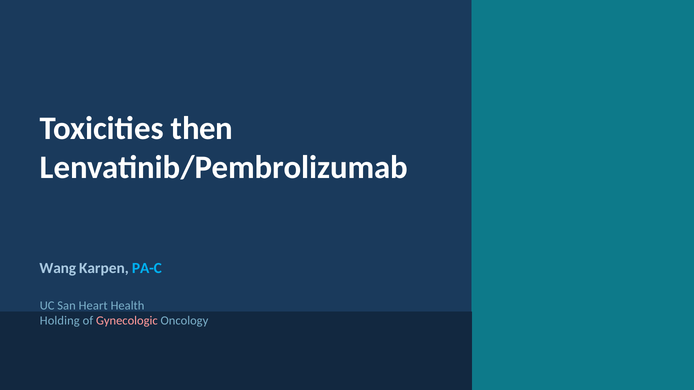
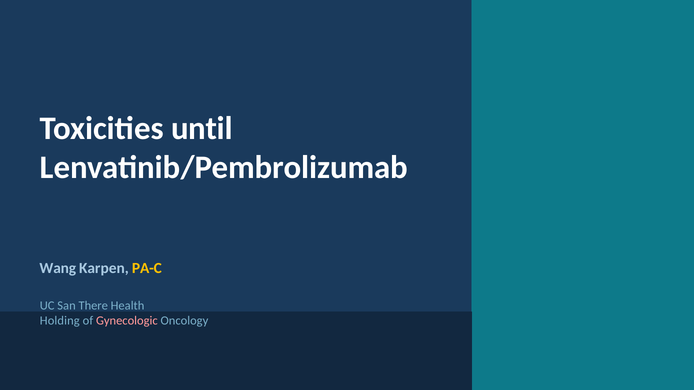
then: then -> until
PA-C colour: light blue -> yellow
Heart: Heart -> There
